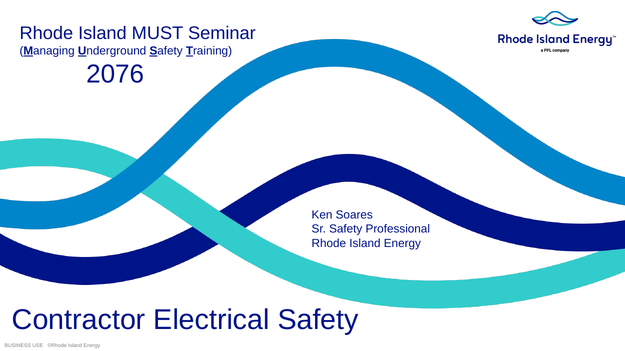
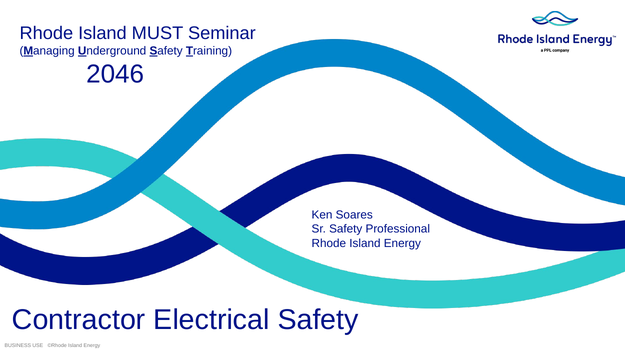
2076: 2076 -> 2046
